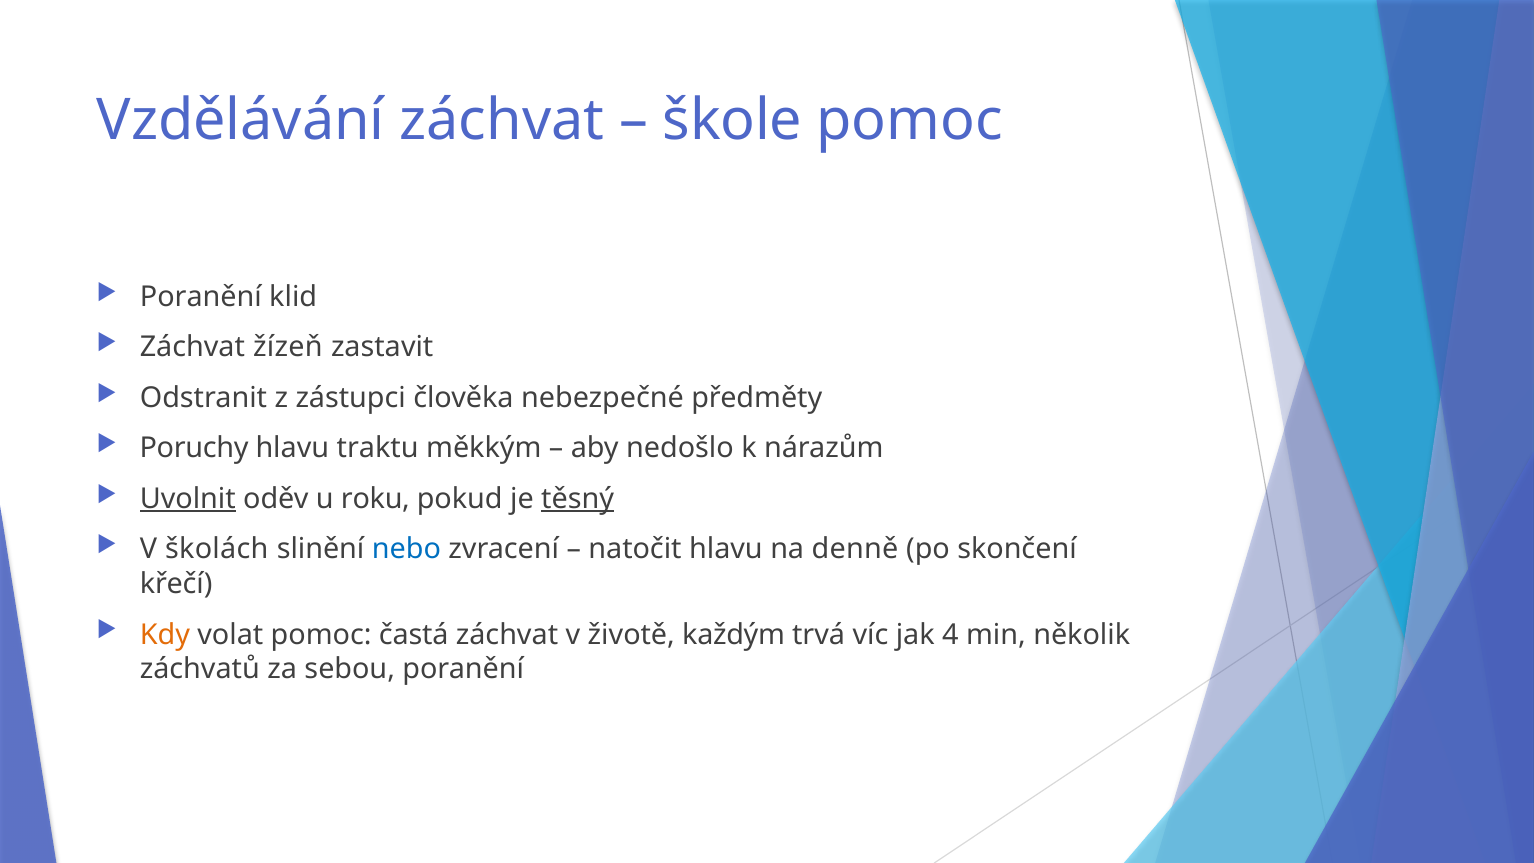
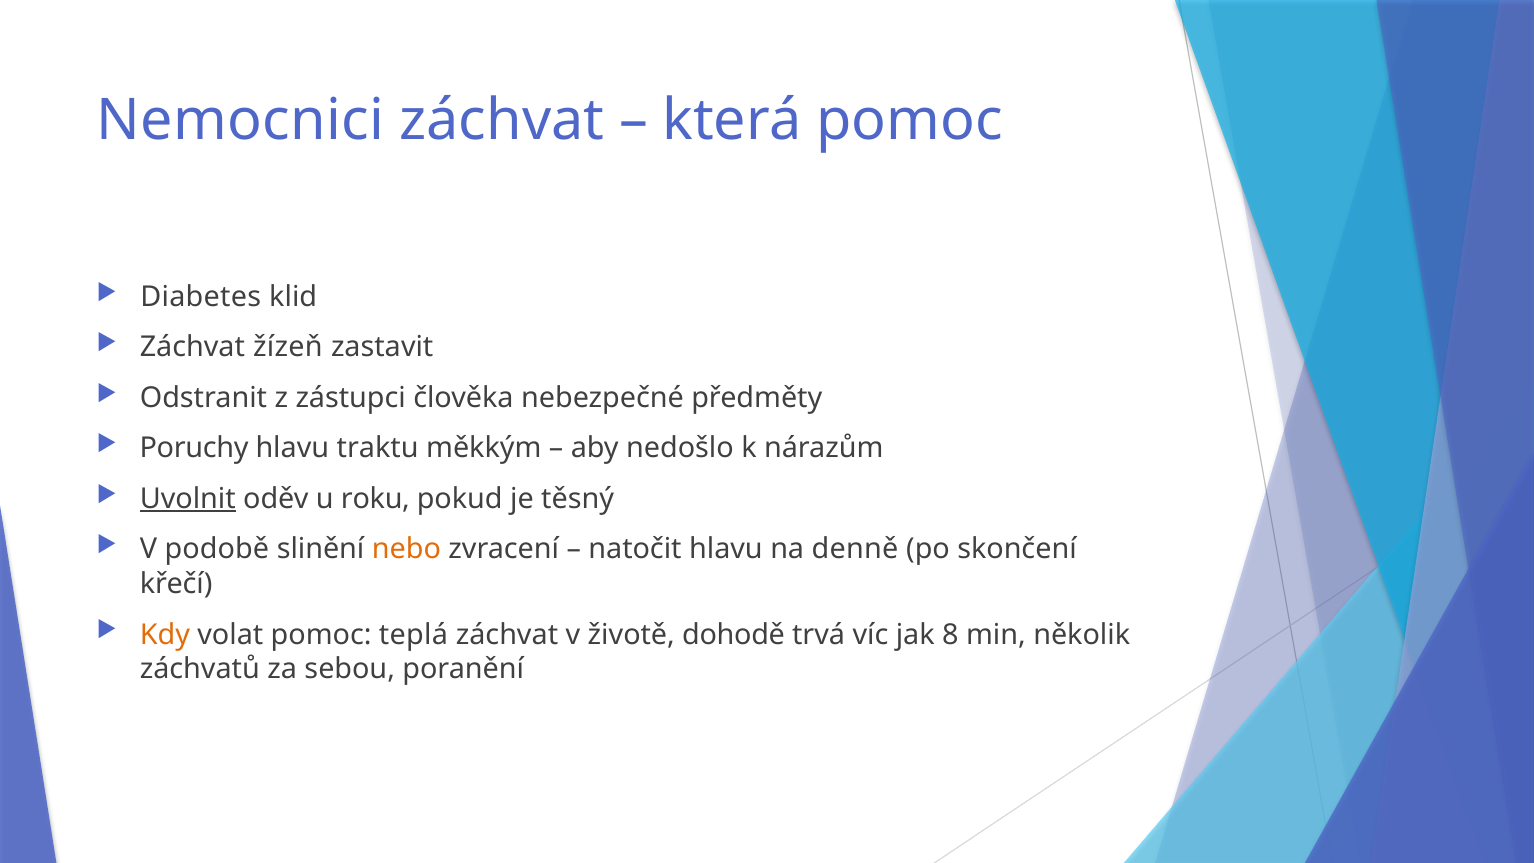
Vzdělávání: Vzdělávání -> Nemocnici
škole: škole -> která
Poranění at (201, 297): Poranění -> Diabetes
těsný underline: present -> none
školách: školách -> podobě
nebo colour: blue -> orange
častá: častá -> teplá
každým: každým -> dohodě
4: 4 -> 8
